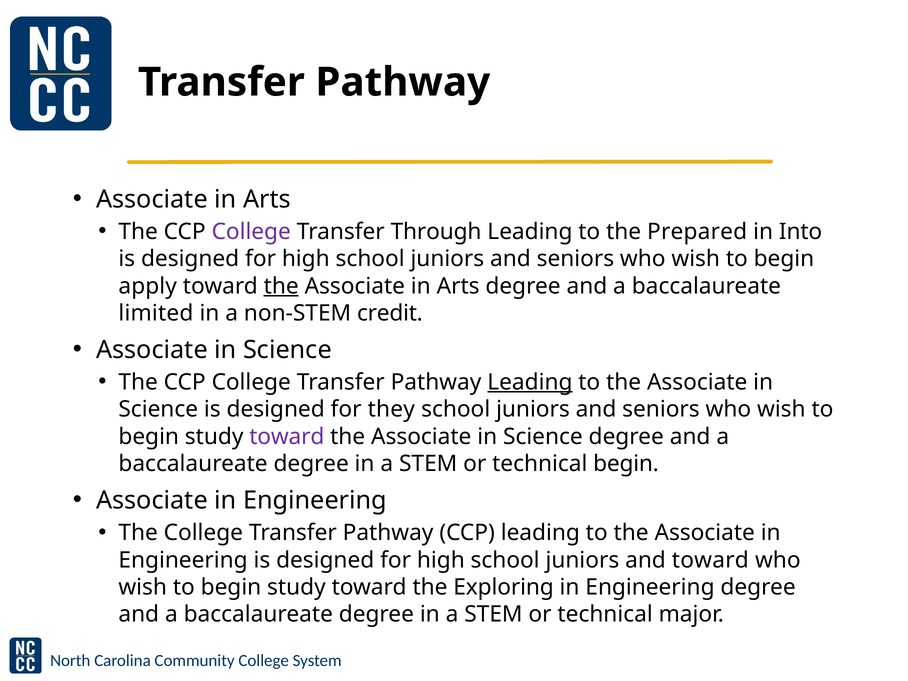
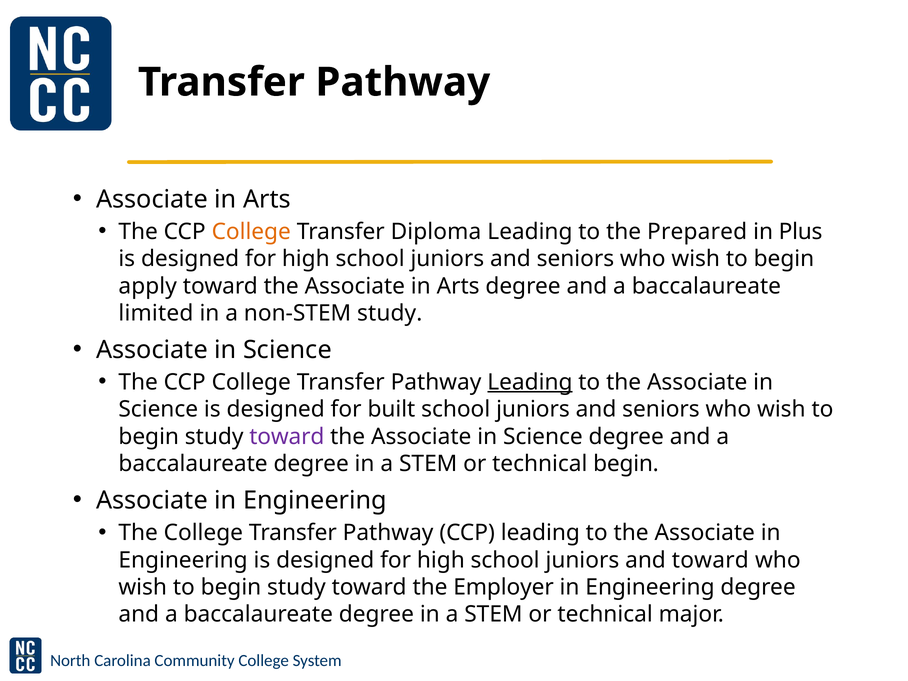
College at (251, 232) colour: purple -> orange
Through: Through -> Diploma
Into: Into -> Plus
the at (281, 286) underline: present -> none
non-STEM credit: credit -> study
they: they -> built
Exploring: Exploring -> Employer
